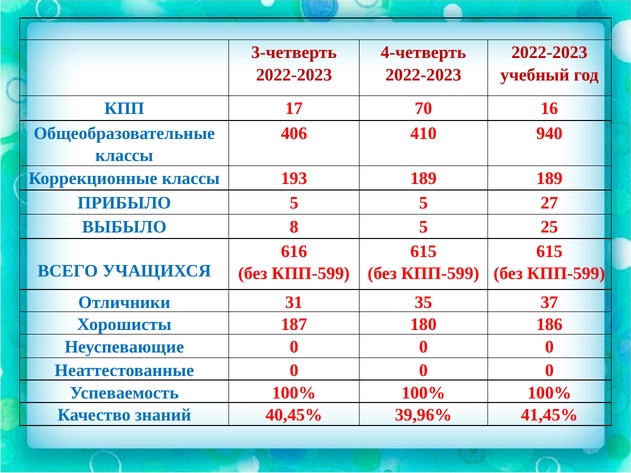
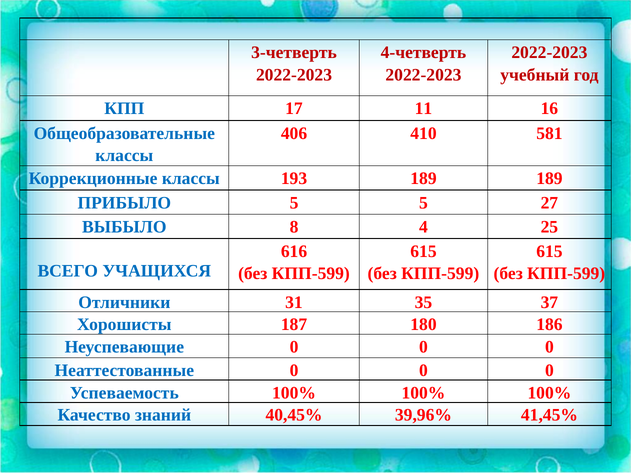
70: 70 -> 11
940: 940 -> 581
8 5: 5 -> 4
